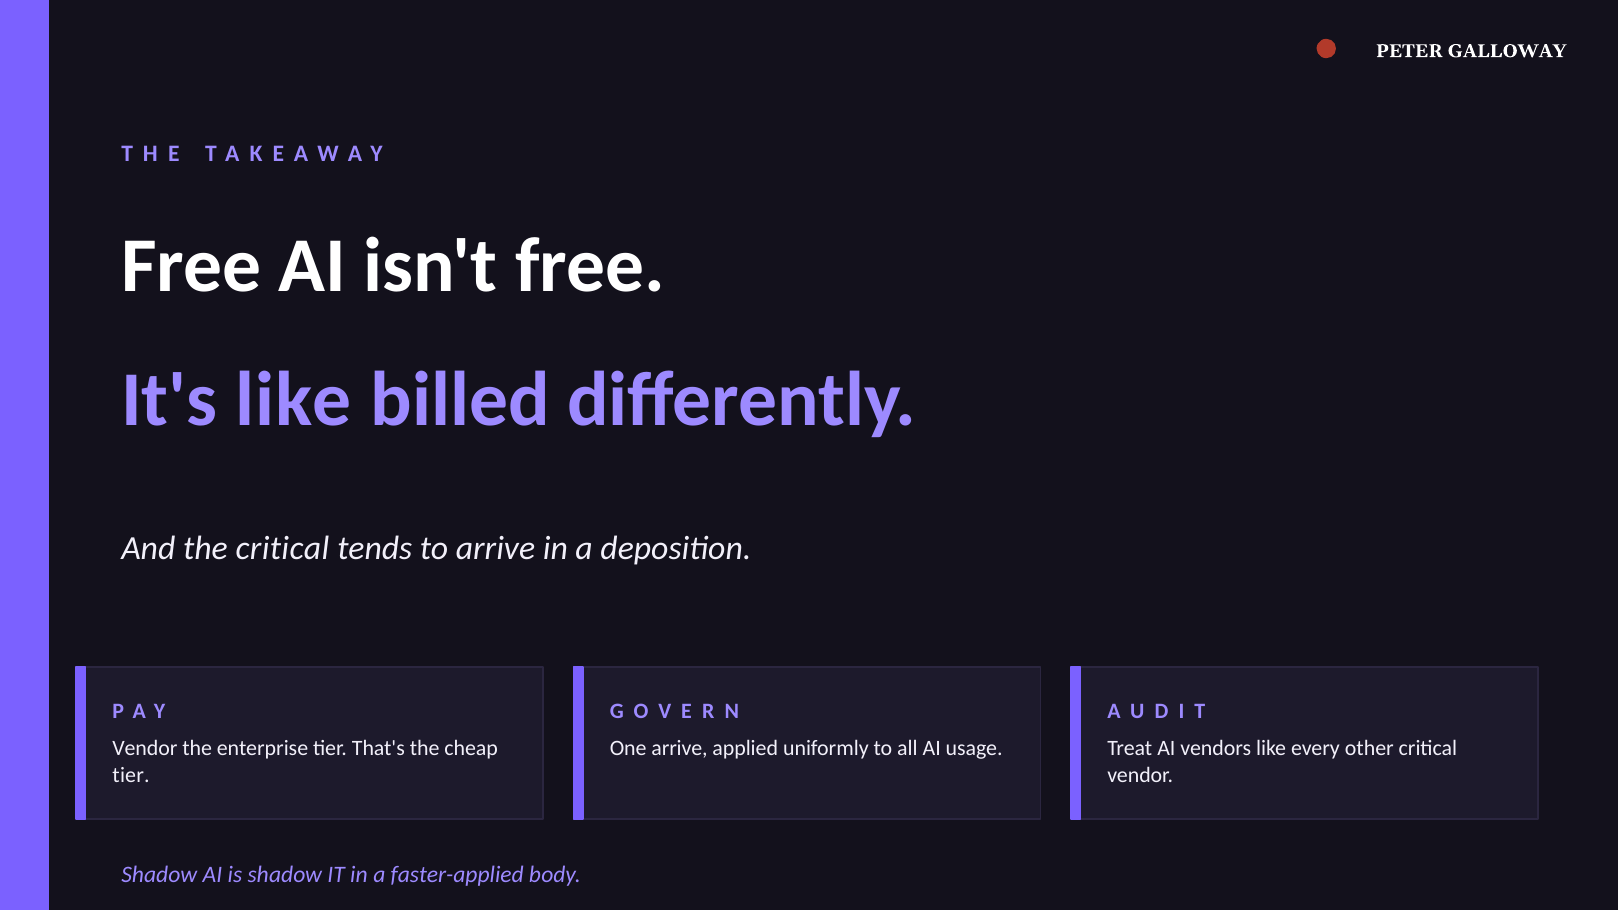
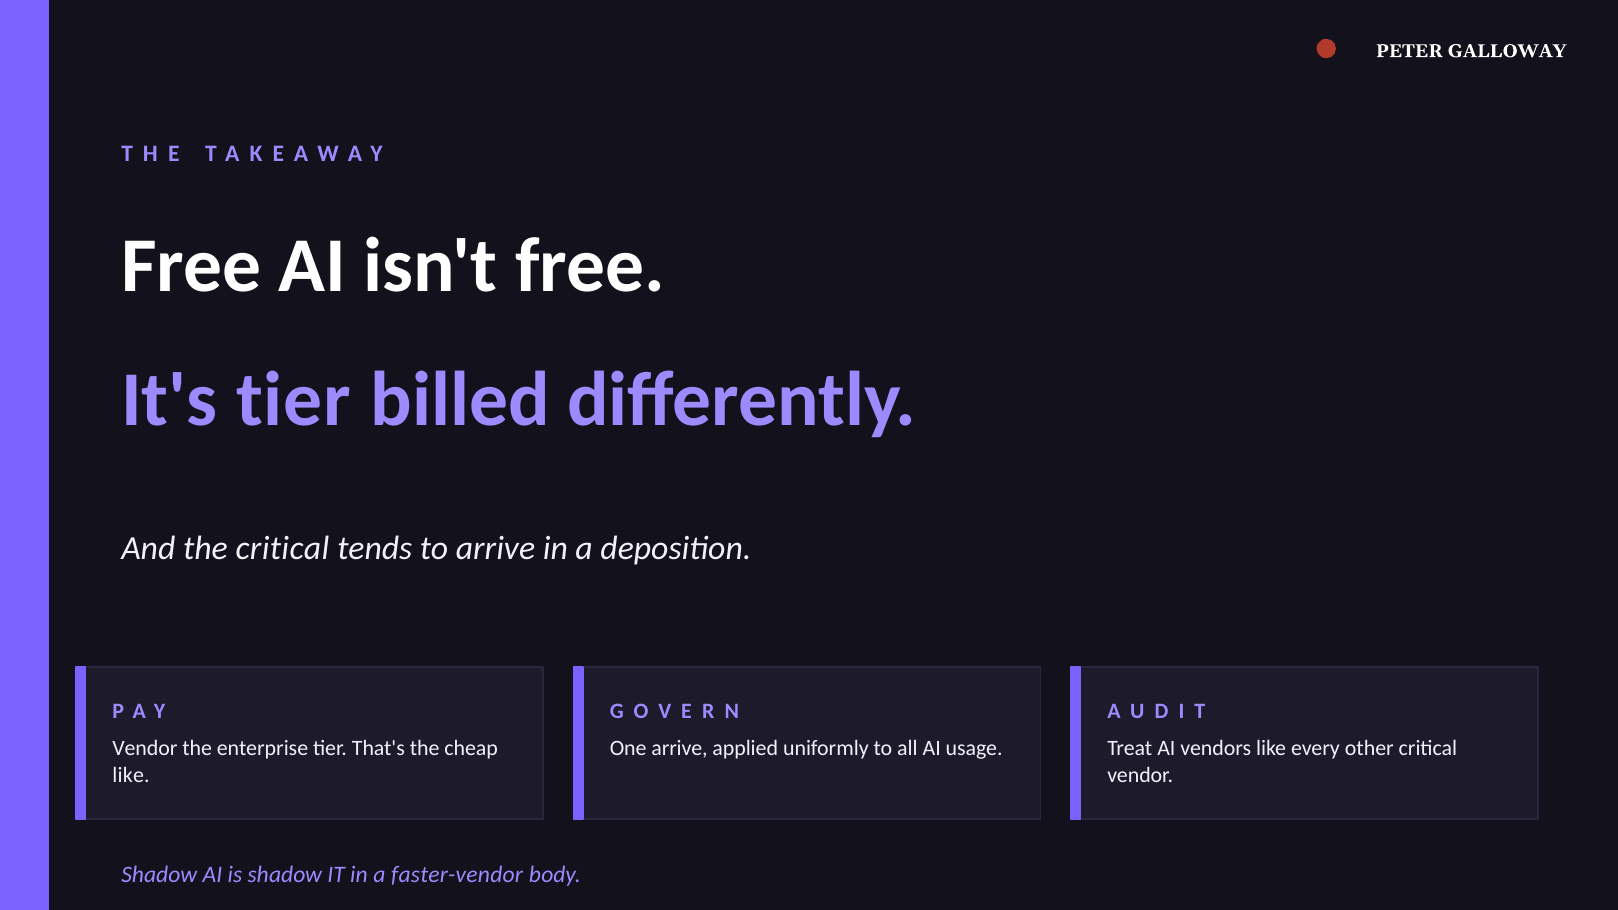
It's like: like -> tier
tier at (131, 775): tier -> like
faster-applied: faster-applied -> faster-vendor
